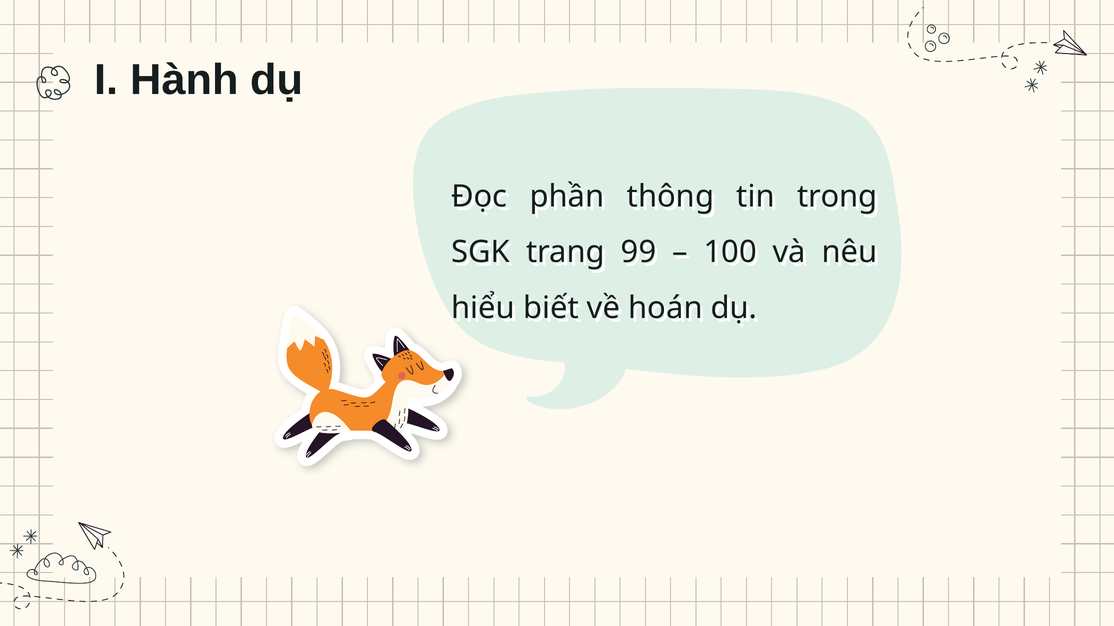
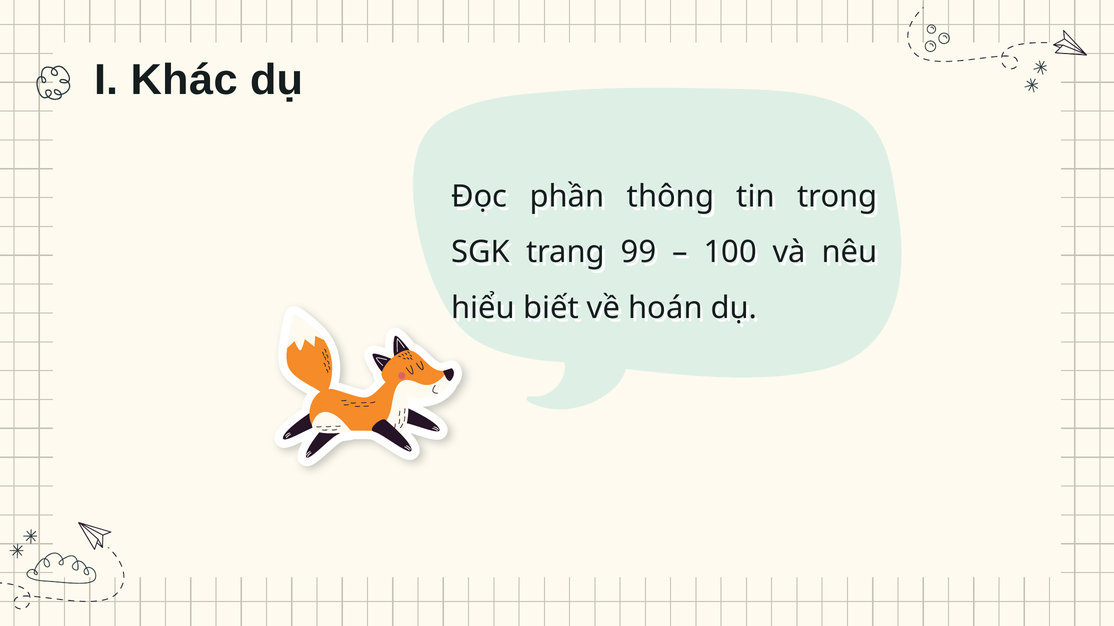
Hành: Hành -> Khác
